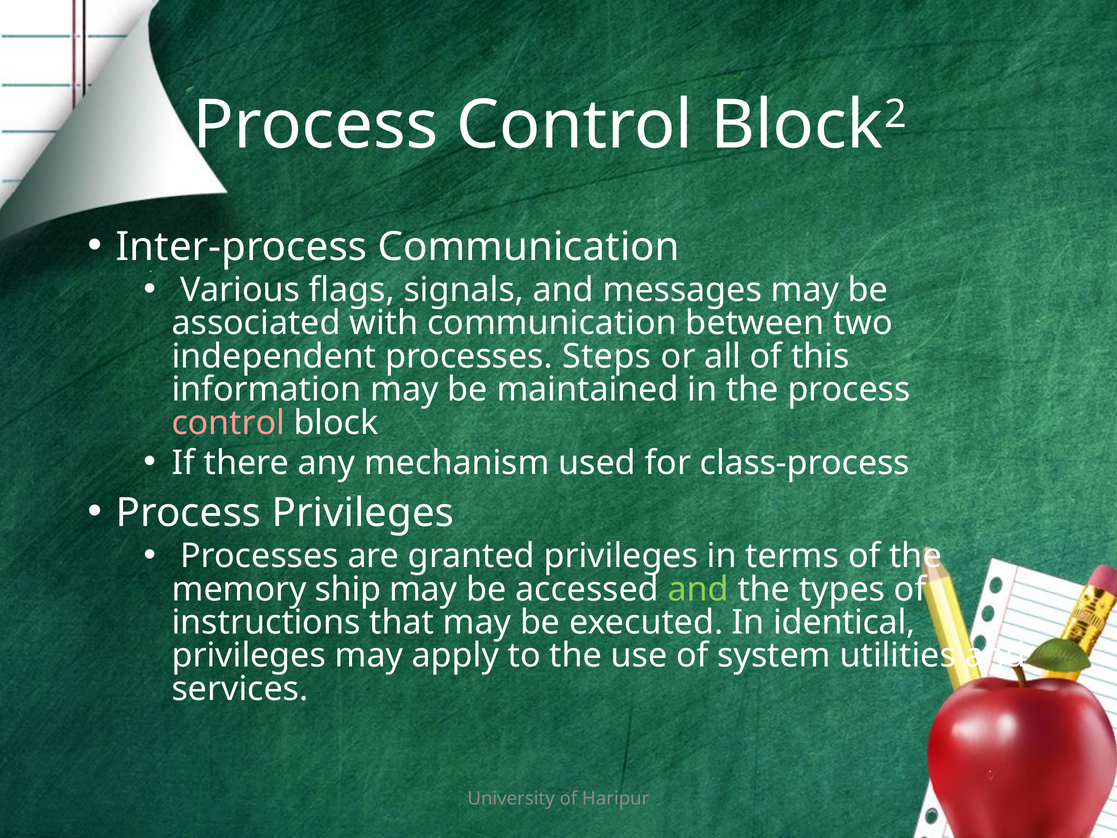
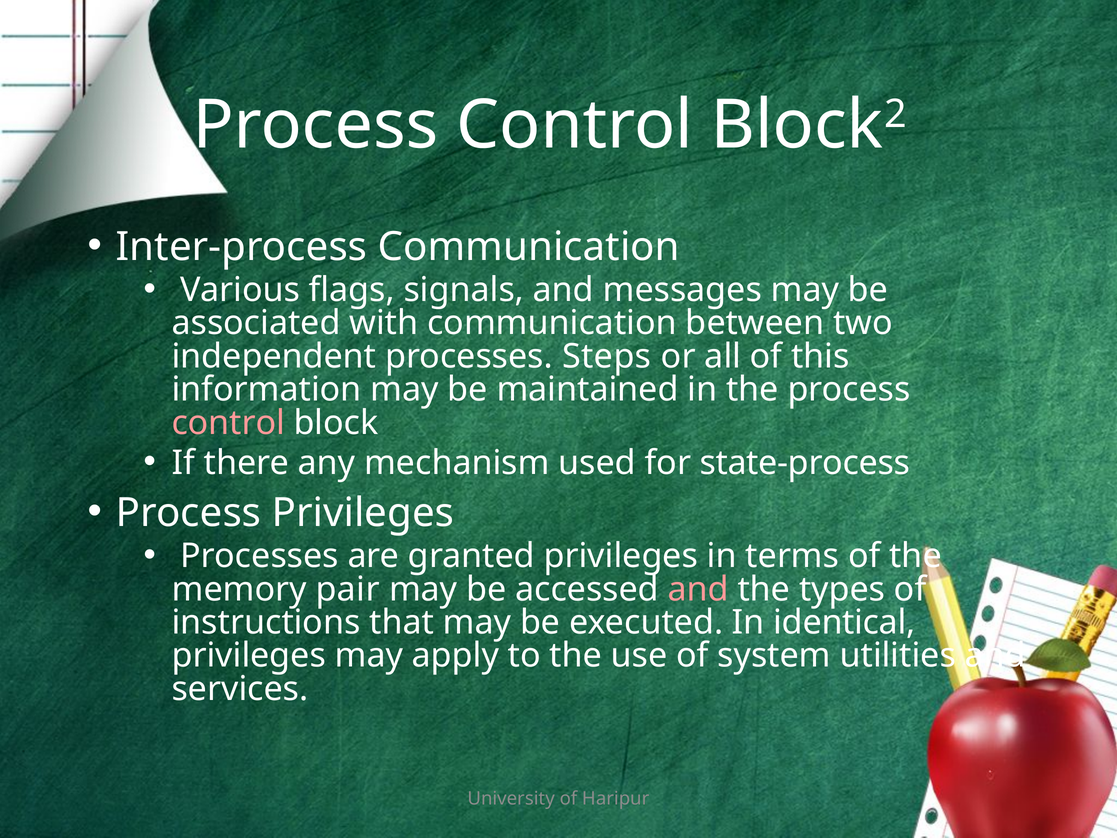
class-process: class-process -> state-process
ship: ship -> pair
and at (698, 589) colour: light green -> pink
